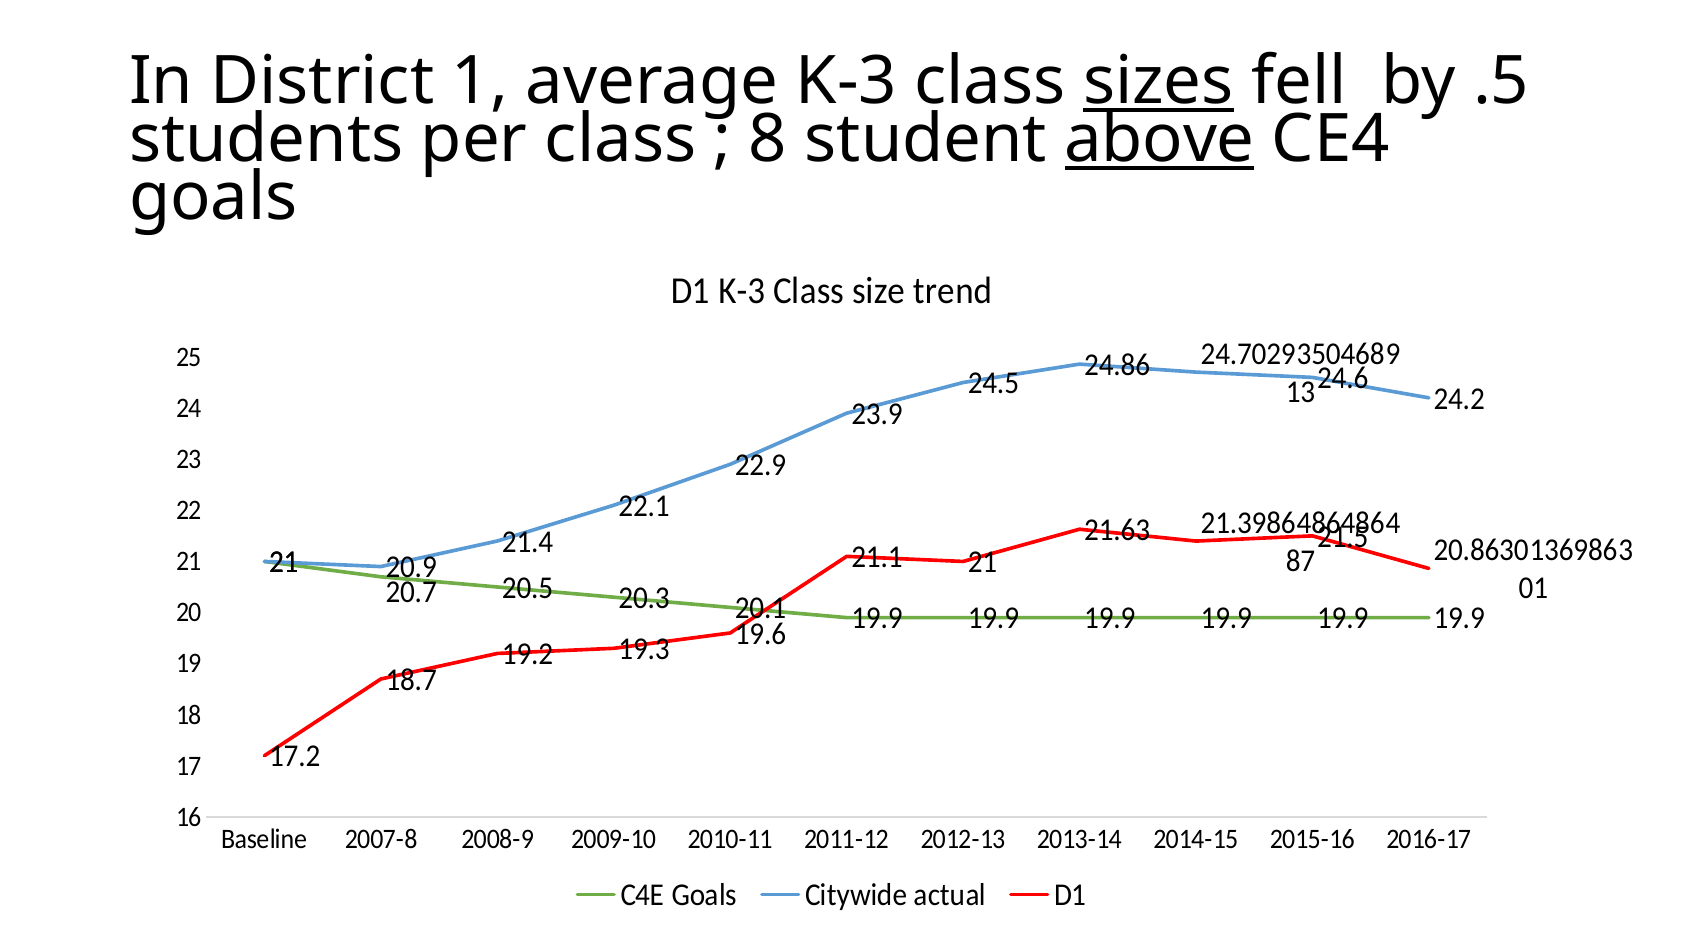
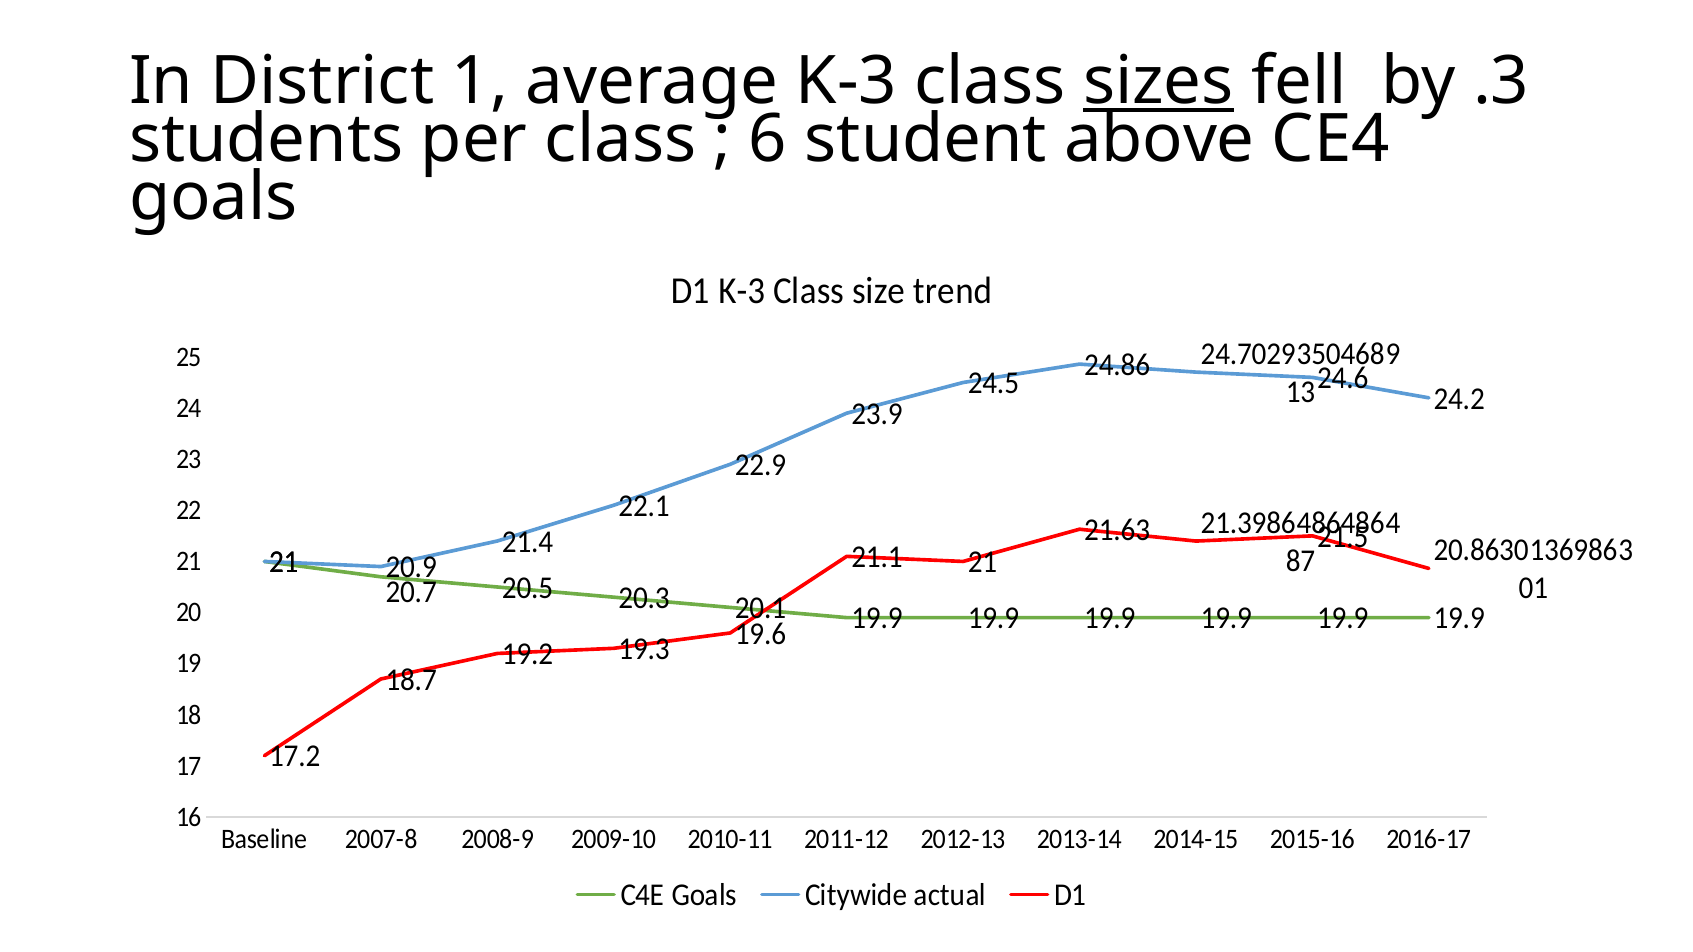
.5: .5 -> .3
8: 8 -> 6
above underline: present -> none
